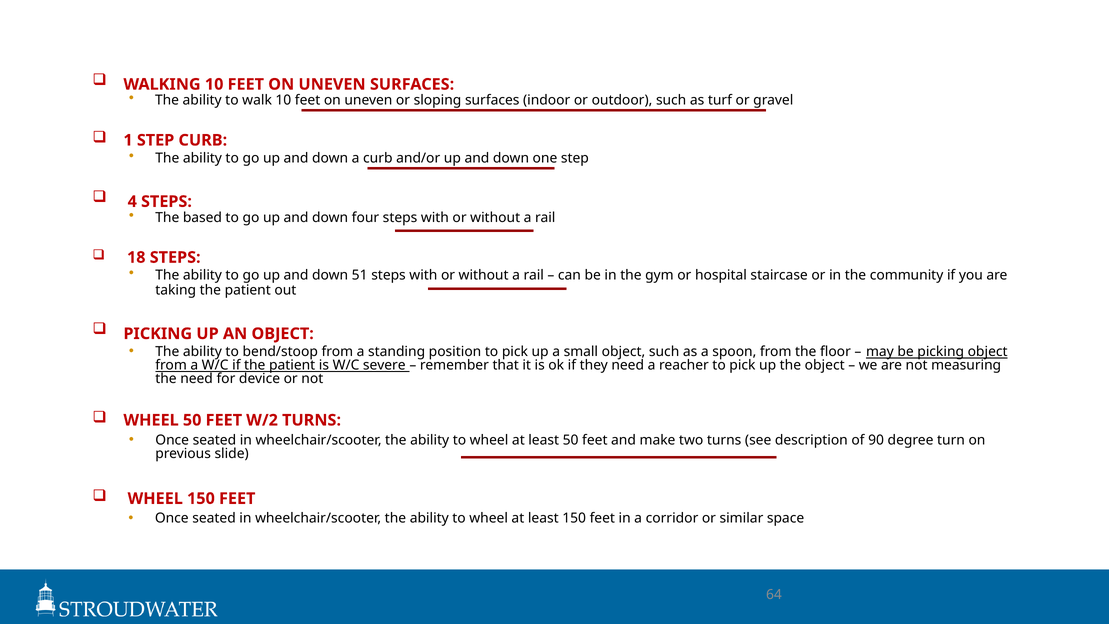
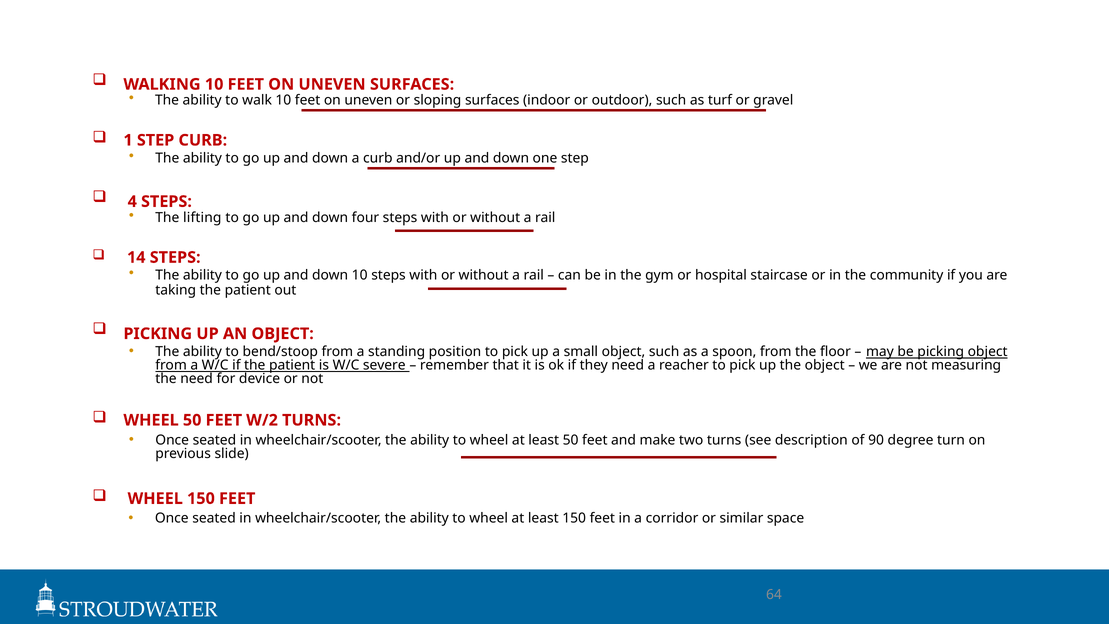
based: based -> lifting
18: 18 -> 14
down 51: 51 -> 10
